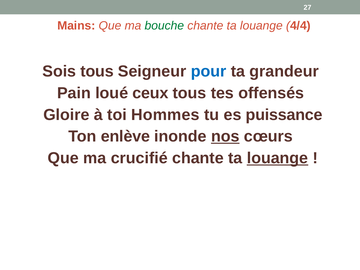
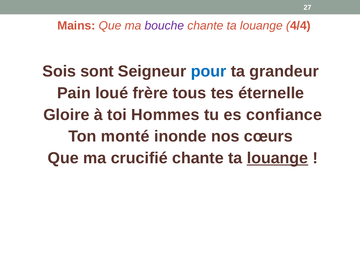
bouche colour: green -> purple
Sois tous: tous -> sont
ceux: ceux -> frère
offensés: offensés -> éternelle
puissance: puissance -> confiance
enlève: enlève -> monté
nos underline: present -> none
